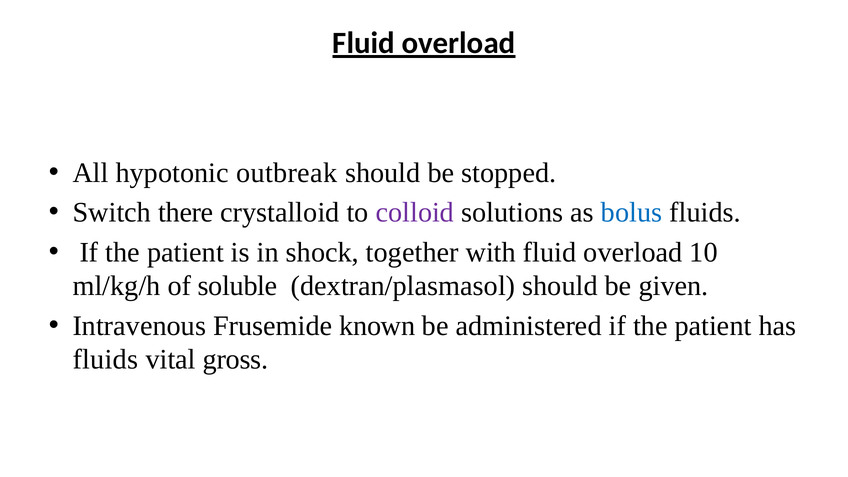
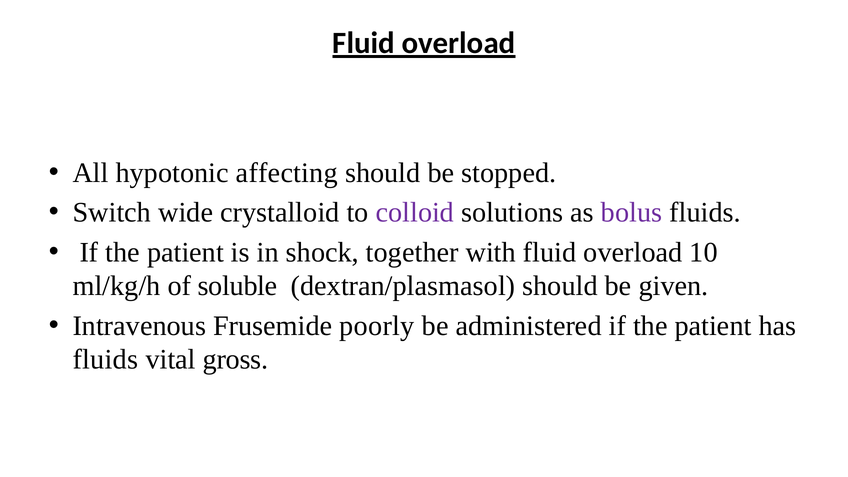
outbreak: outbreak -> affecting
there: there -> wide
bolus colour: blue -> purple
known: known -> poorly
